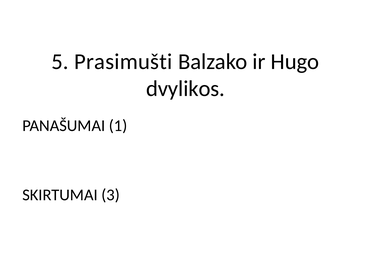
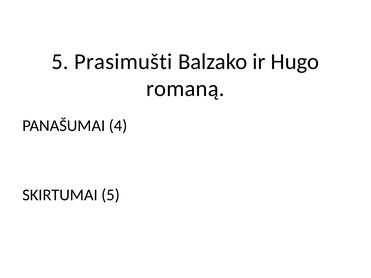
dvylikos: dvylikos -> romaną
1: 1 -> 4
SKIRTUMAI 3: 3 -> 5
